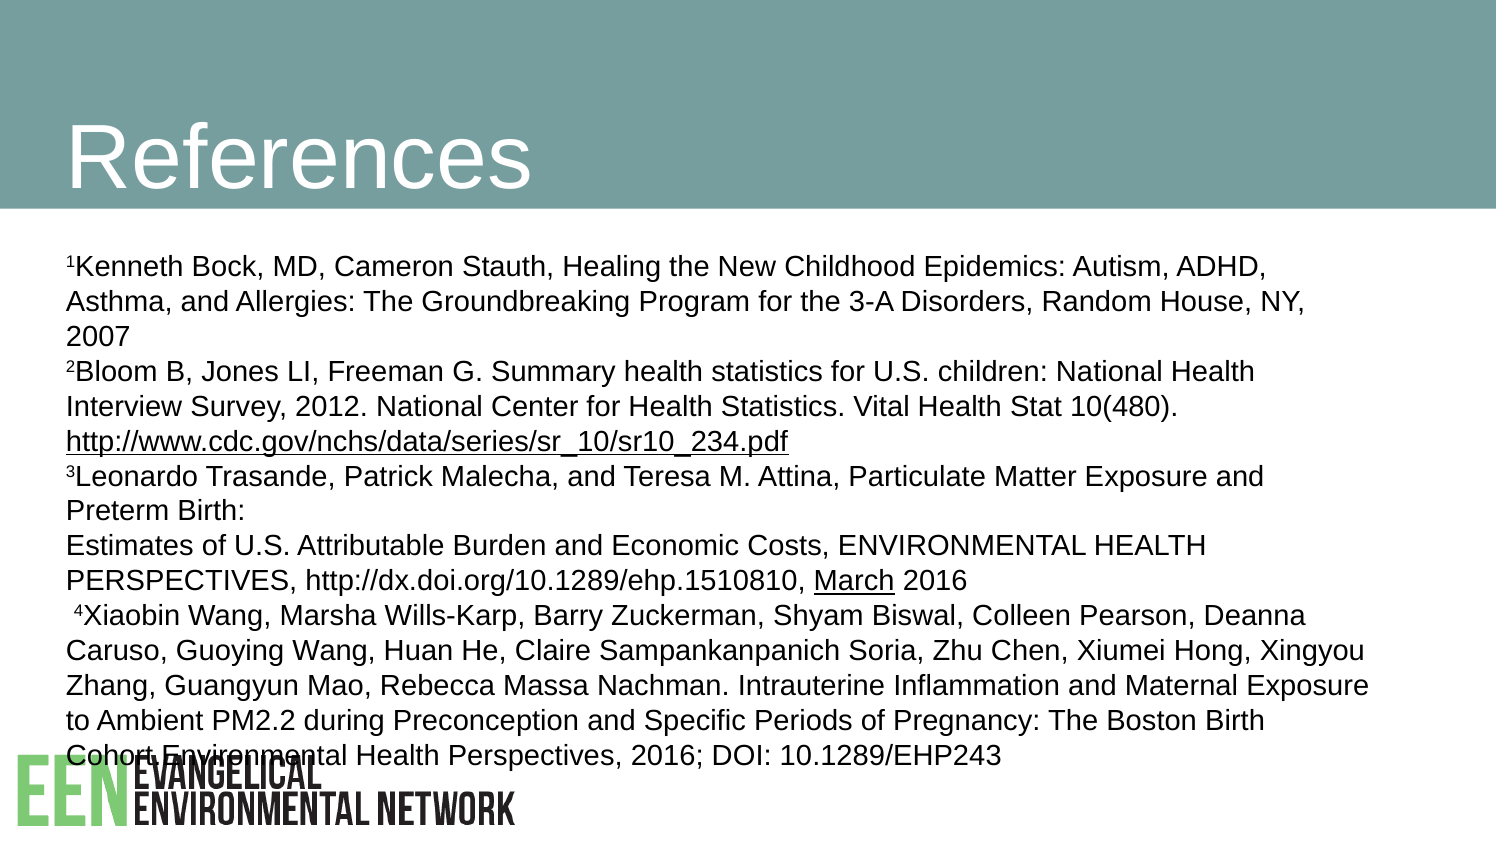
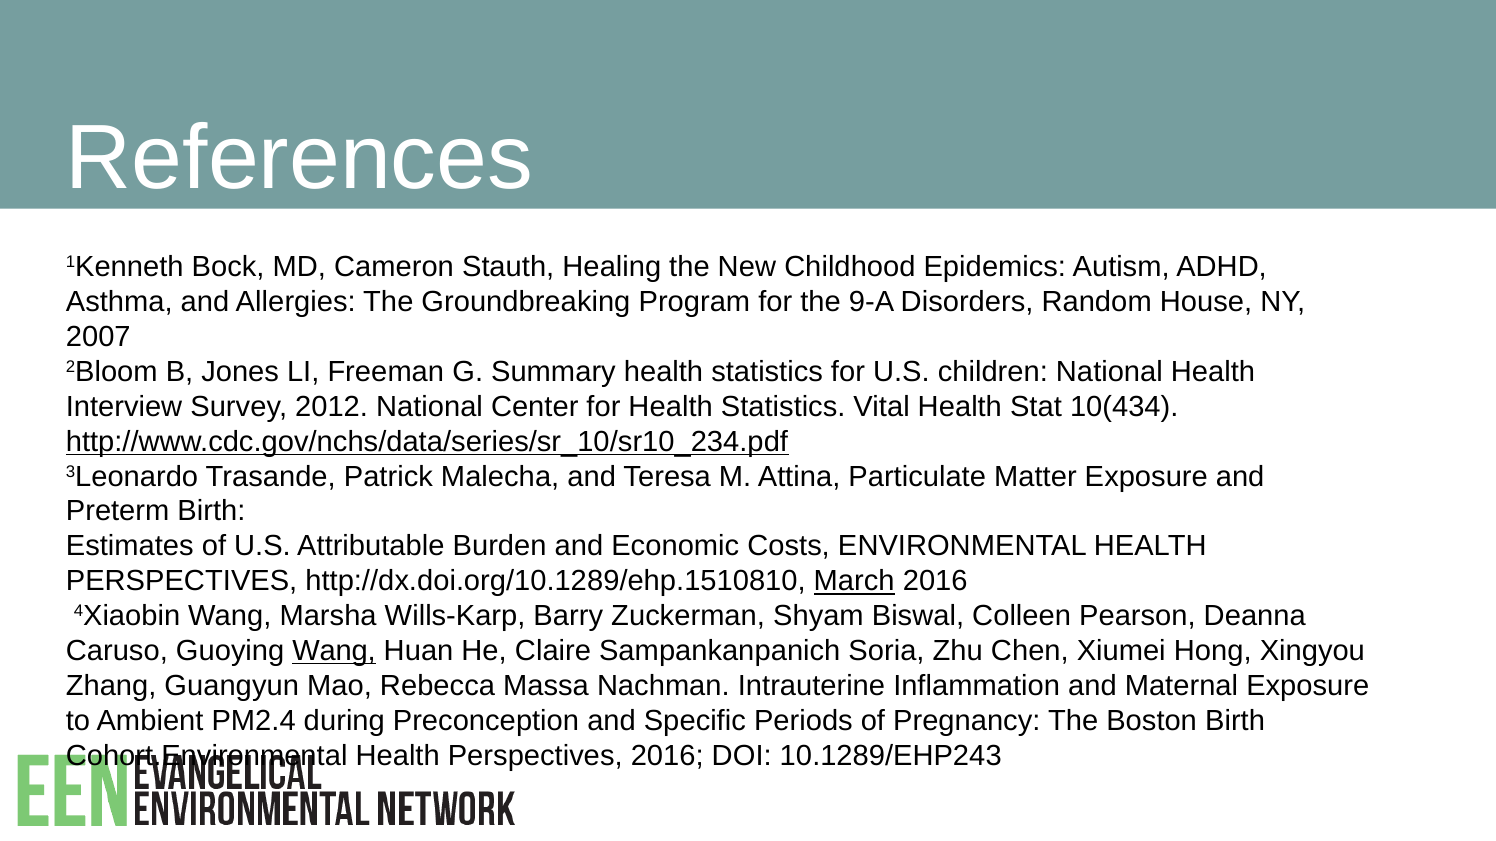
3-A: 3-A -> 9-A
10(480: 10(480 -> 10(434
Wang at (334, 651) underline: none -> present
PM2.2: PM2.2 -> PM2.4
